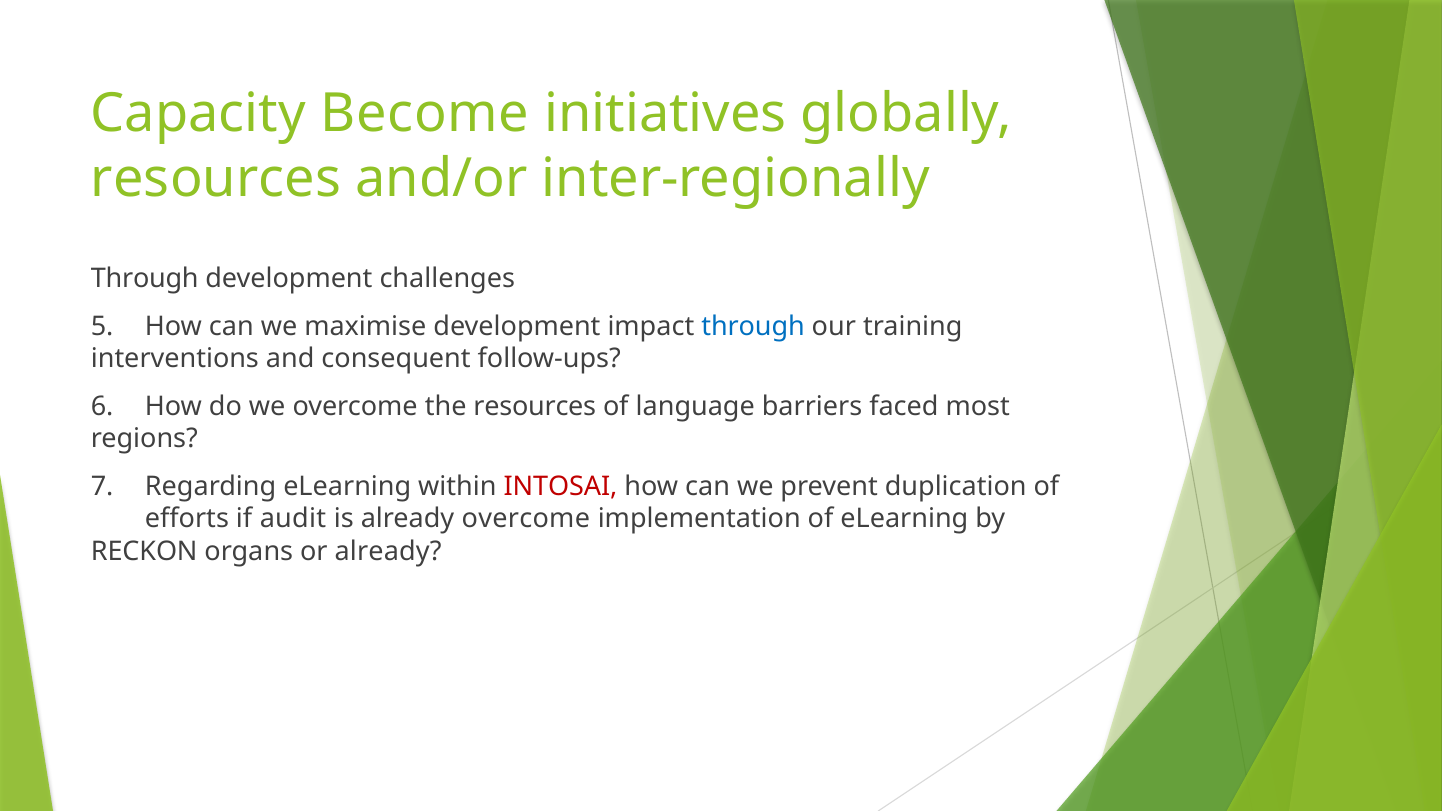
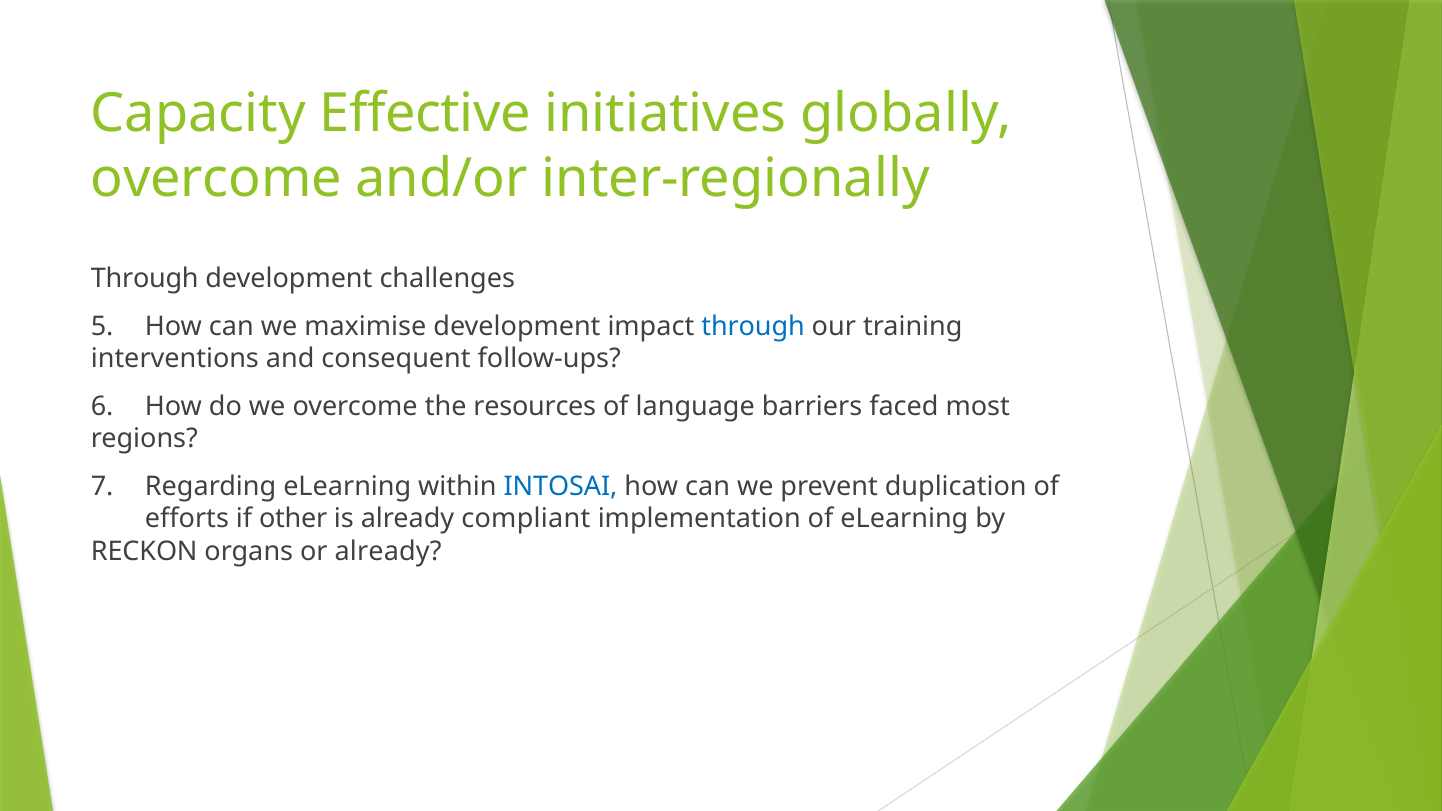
Become: Become -> Effective
resources at (216, 179): resources -> overcome
INTOSAI colour: red -> blue
audit: audit -> other
already overcome: overcome -> compliant
